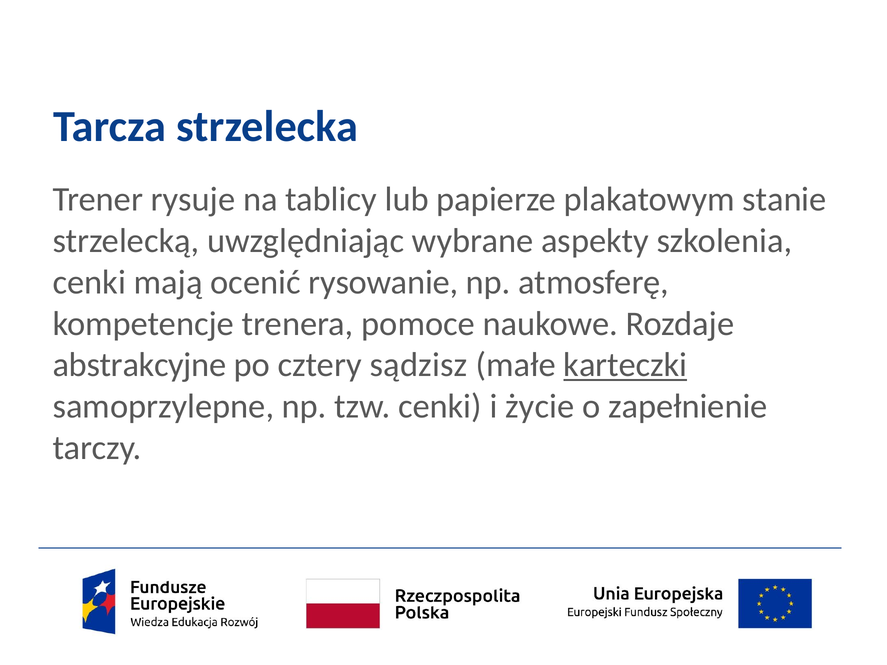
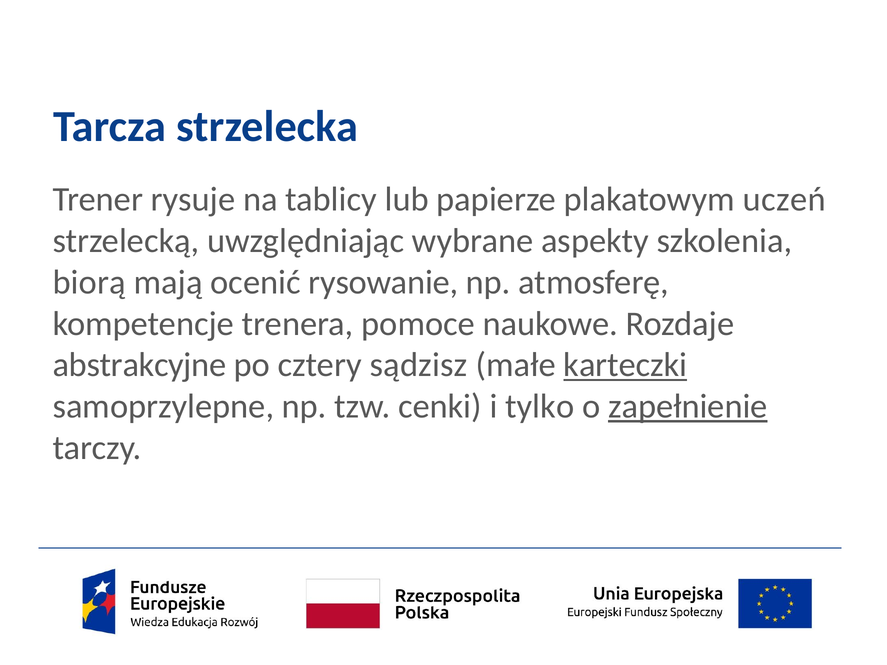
stanie: stanie -> uczeń
cenki at (89, 282): cenki -> biorą
życie: życie -> tylko
zapełnienie underline: none -> present
